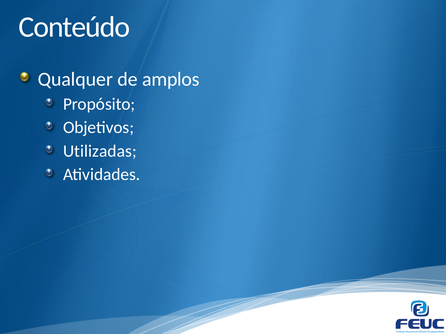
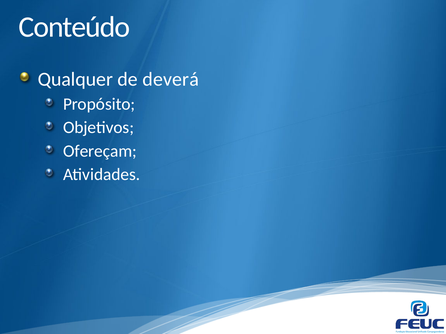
amplos: amplos -> deverá
Utilizadas: Utilizadas -> Ofereçam
